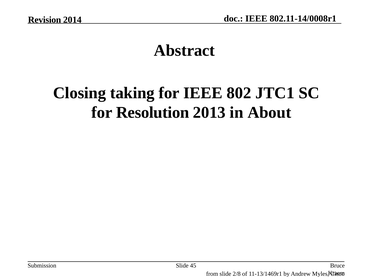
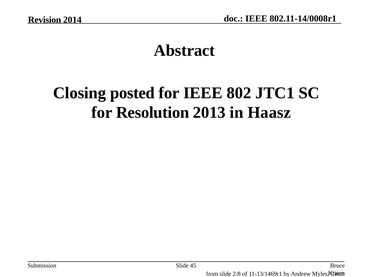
taking: taking -> posted
About: About -> Haasz
